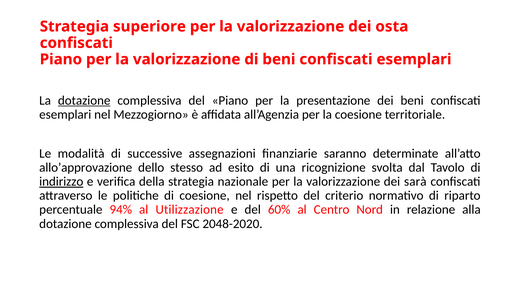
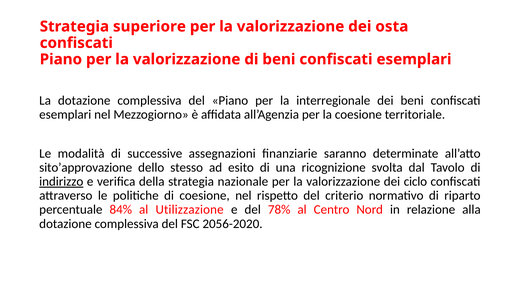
dotazione at (84, 100) underline: present -> none
presentazione: presentazione -> interregionale
allo’approvazione: allo’approvazione -> sito’approvazione
sarà: sarà -> ciclo
94%: 94% -> 84%
60%: 60% -> 78%
2048-2020: 2048-2020 -> 2056-2020
